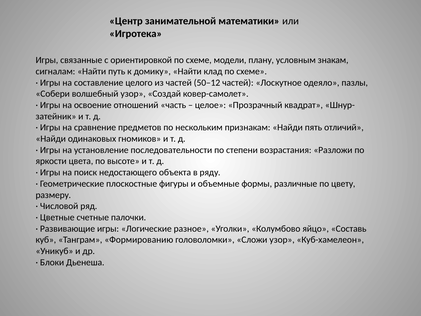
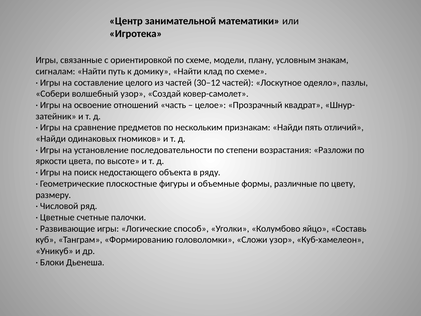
50–12: 50–12 -> 30–12
разное: разное -> способ
